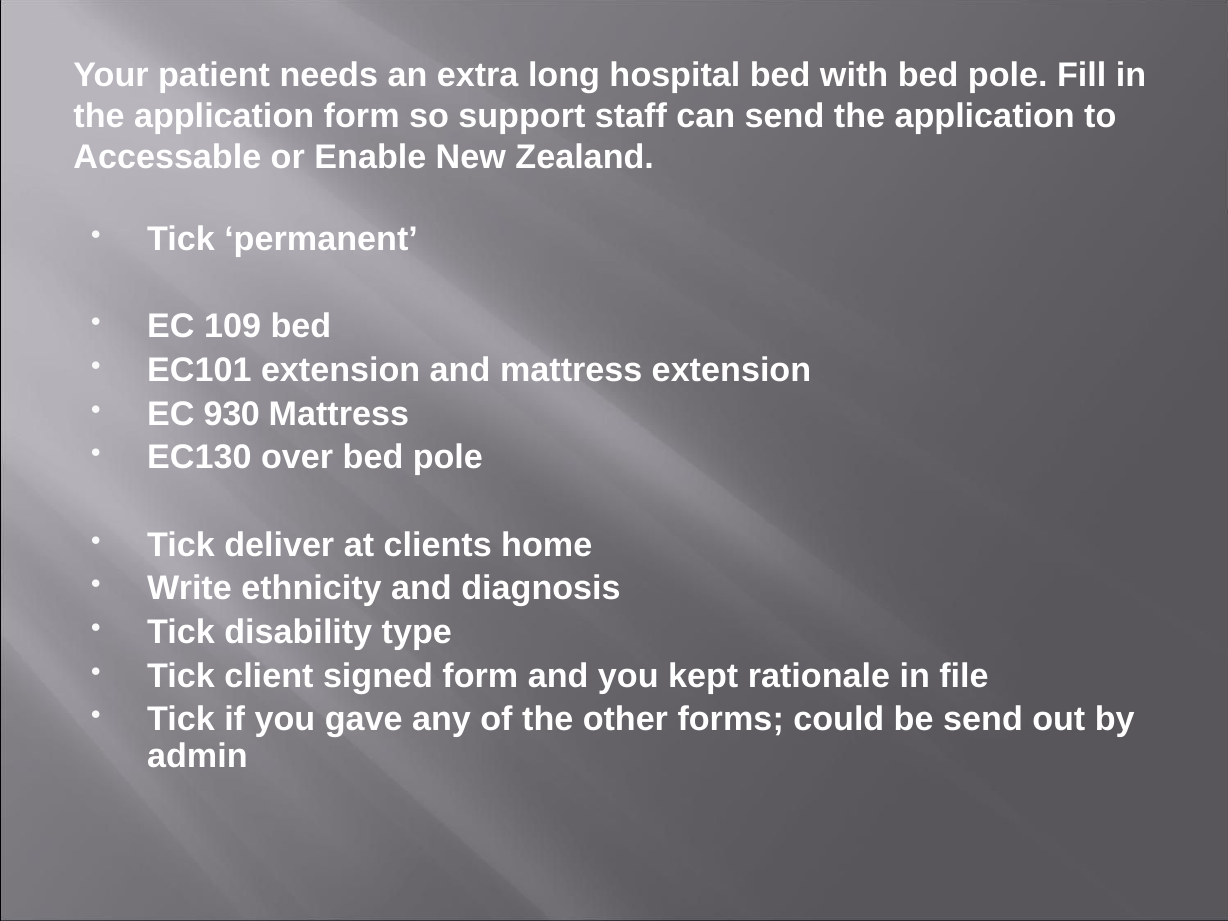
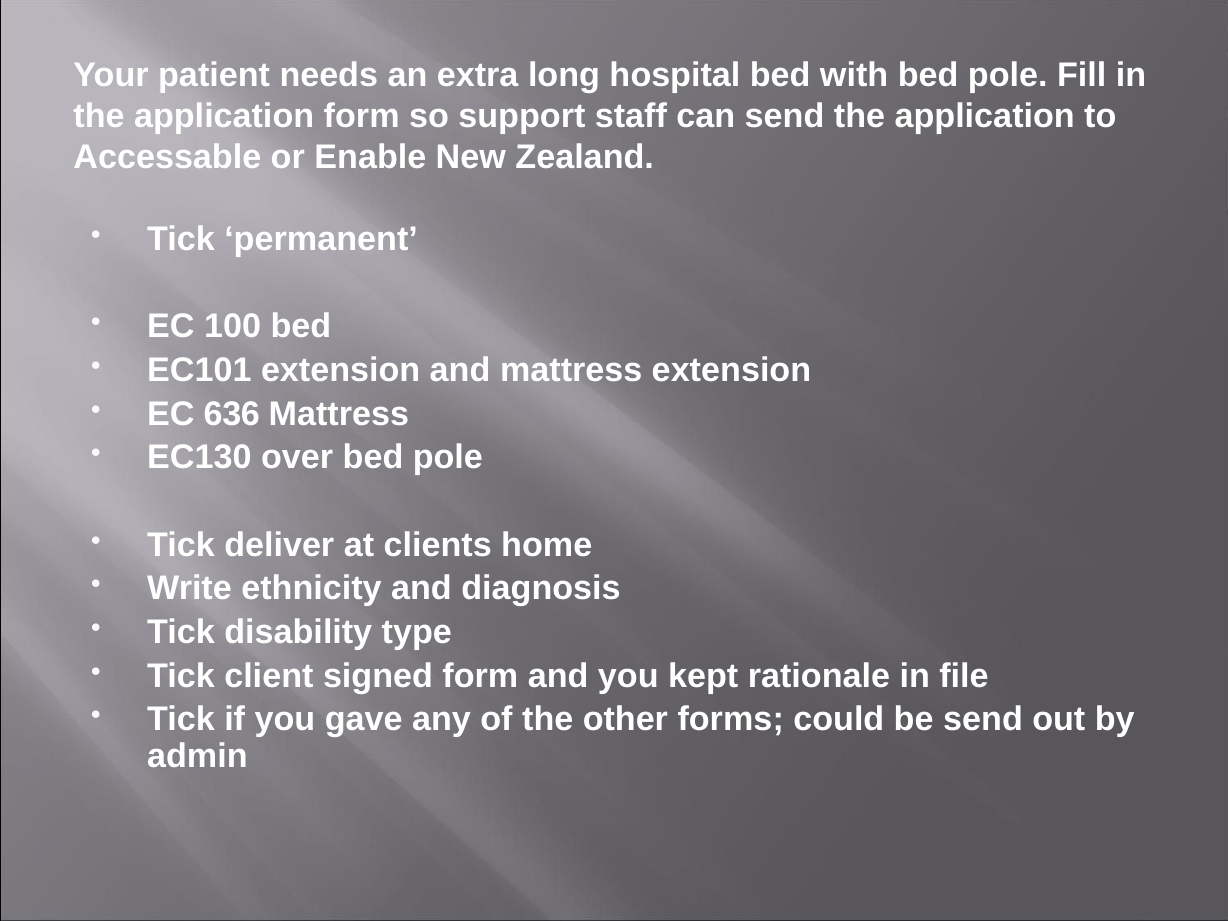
109: 109 -> 100
930: 930 -> 636
